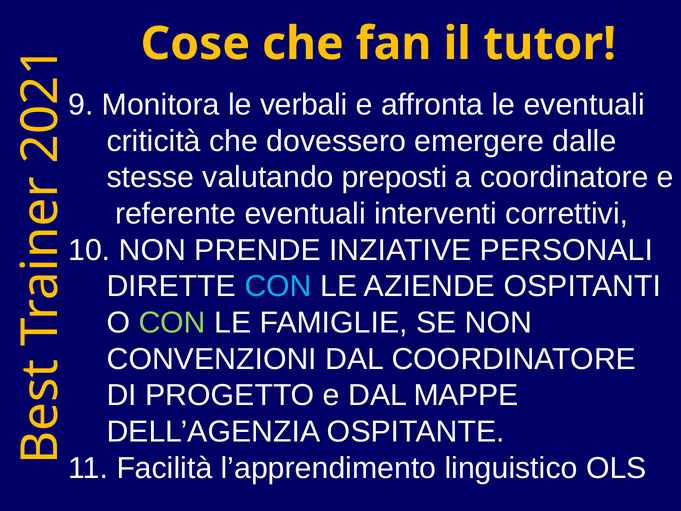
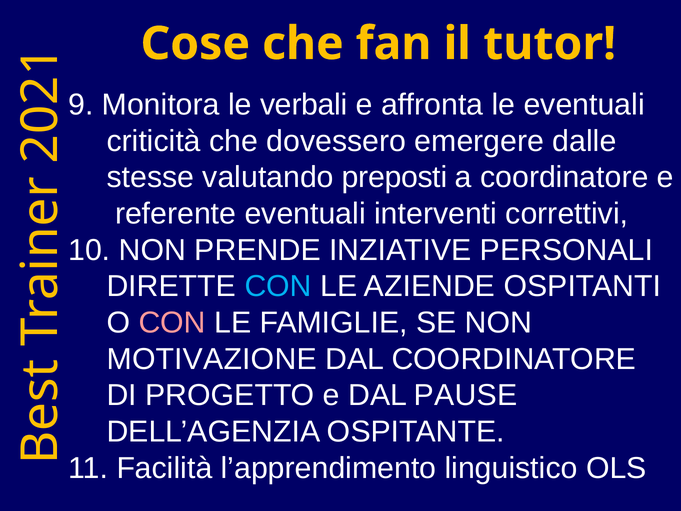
CON at (172, 323) colour: light green -> pink
CONVENZIONI: CONVENZIONI -> MOTIVAZIONE
MAPPE: MAPPE -> PAUSE
